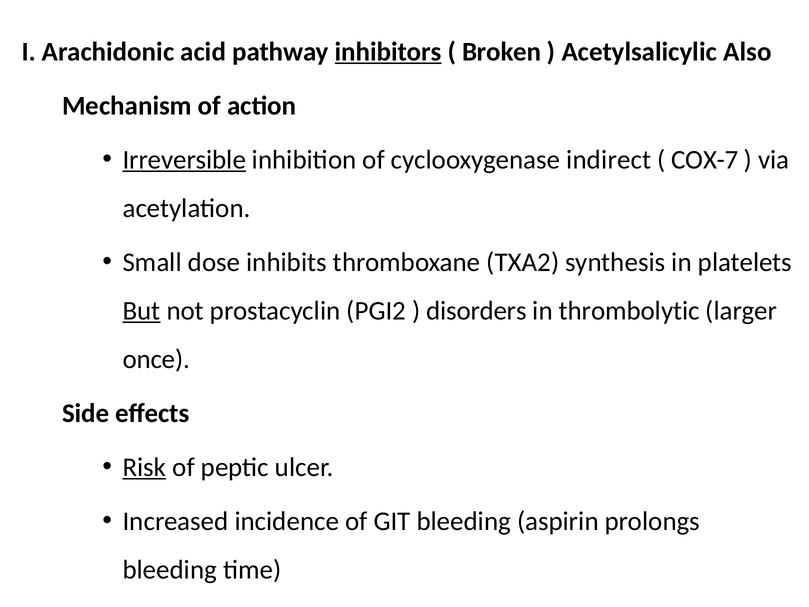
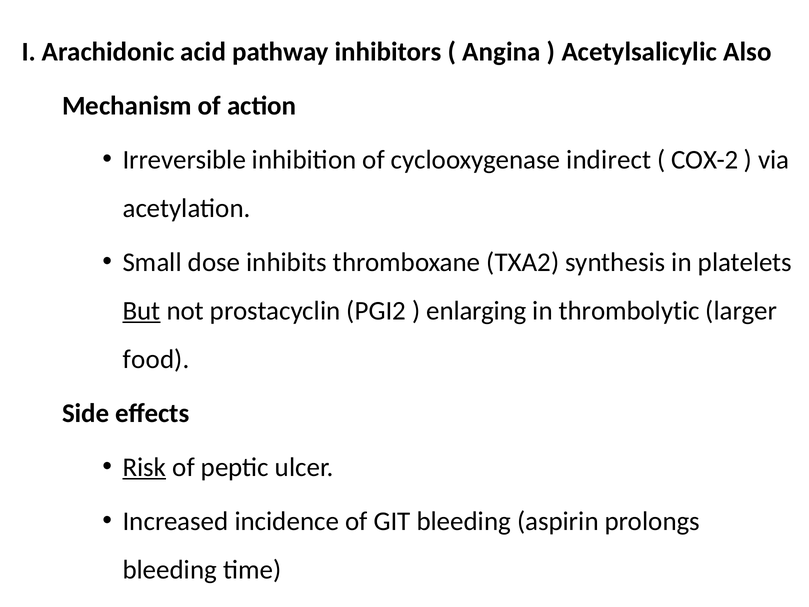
inhibitors underline: present -> none
Broken: Broken -> Angina
Irreversible underline: present -> none
COX-7: COX-7 -> COX-2
disorders: disorders -> enlarging
once: once -> food
